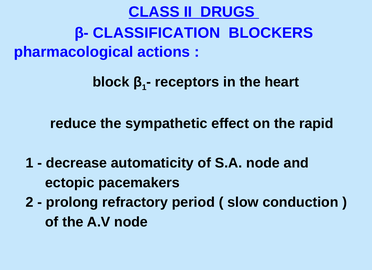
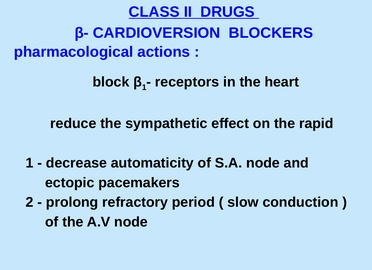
CLASSIFICATION: CLASSIFICATION -> CARDIOVERSION
